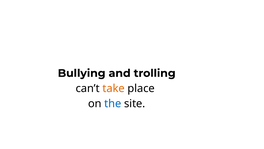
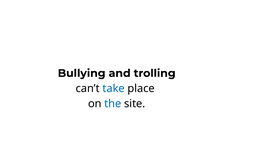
take colour: orange -> blue
